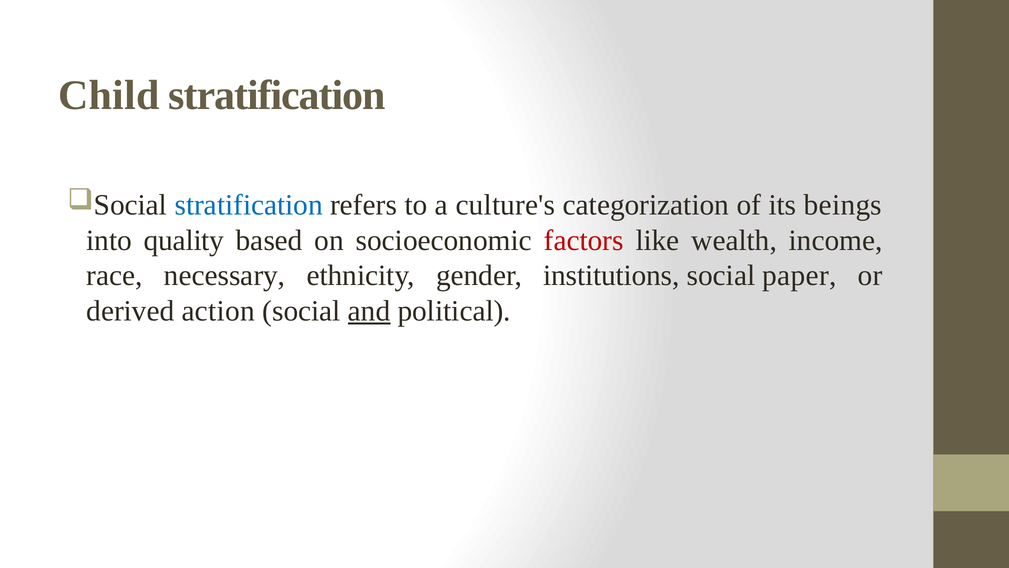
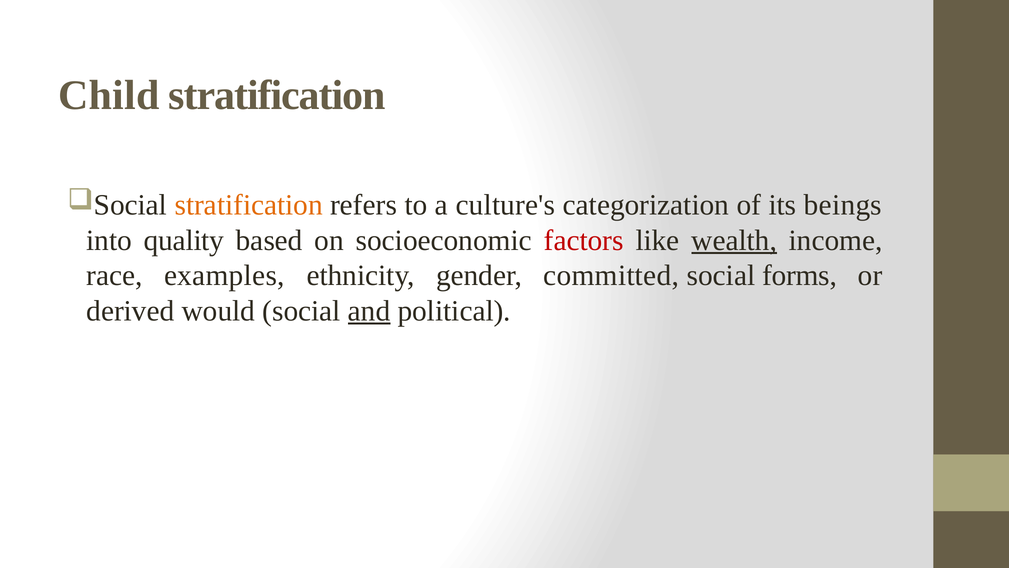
stratification at (249, 205) colour: blue -> orange
wealth underline: none -> present
necessary: necessary -> examples
institutions: institutions -> committed
paper: paper -> forms
action: action -> would
